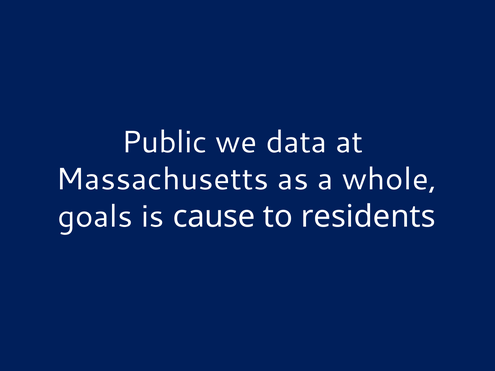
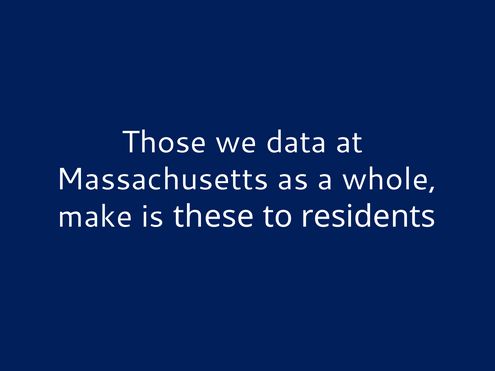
Public: Public -> Those
goals: goals -> make
cause: cause -> these
